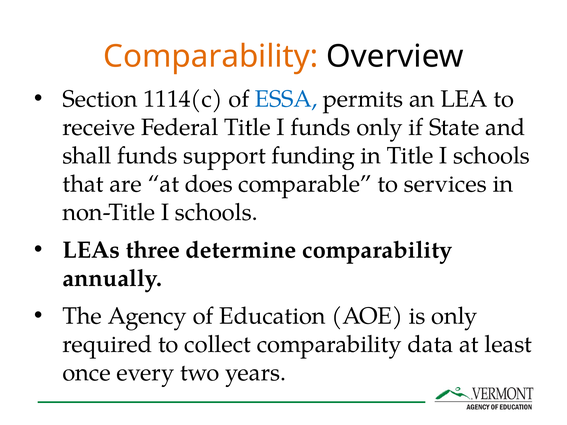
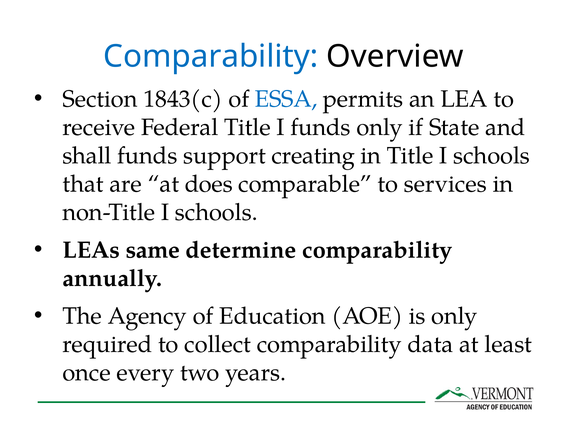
Comparability at (211, 57) colour: orange -> blue
1114(c: 1114(c -> 1843(c
funding: funding -> creating
three: three -> same
